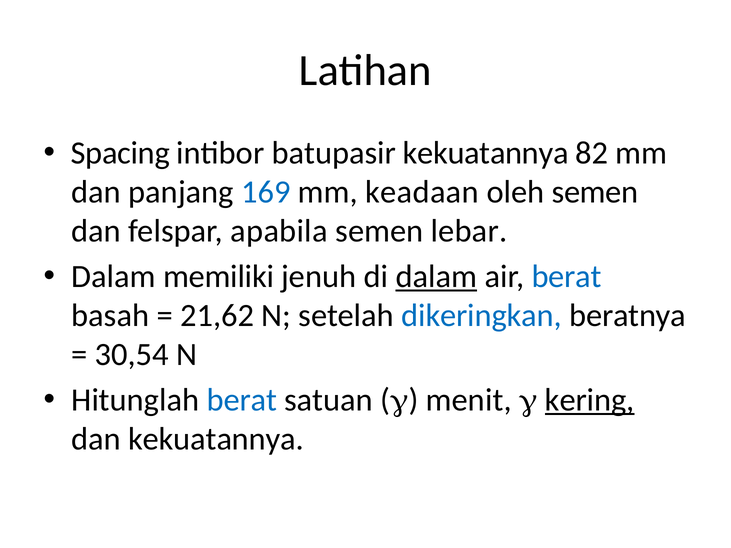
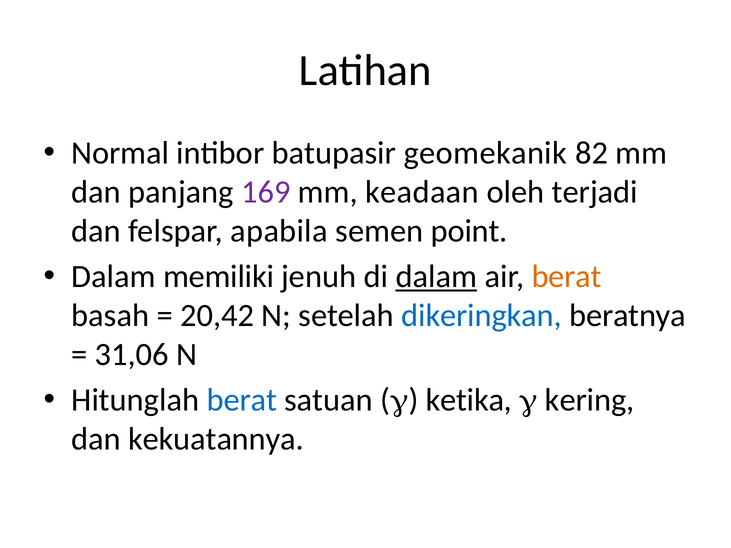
Spacing: Spacing -> Normal
batupasir kekuatannya: kekuatannya -> geomekanik
169 colour: blue -> purple
oleh semen: semen -> terjadi
lebar: lebar -> point
berat at (567, 277) colour: blue -> orange
21,62: 21,62 -> 20,42
30,54: 30,54 -> 31,06
menit: menit -> ketika
kering underline: present -> none
